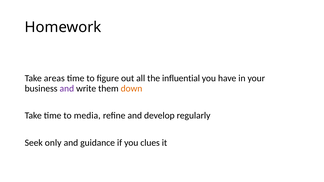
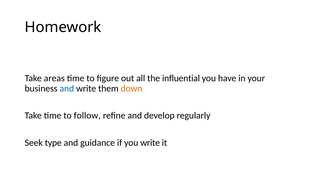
and at (67, 89) colour: purple -> blue
media: media -> follow
only: only -> type
you clues: clues -> write
